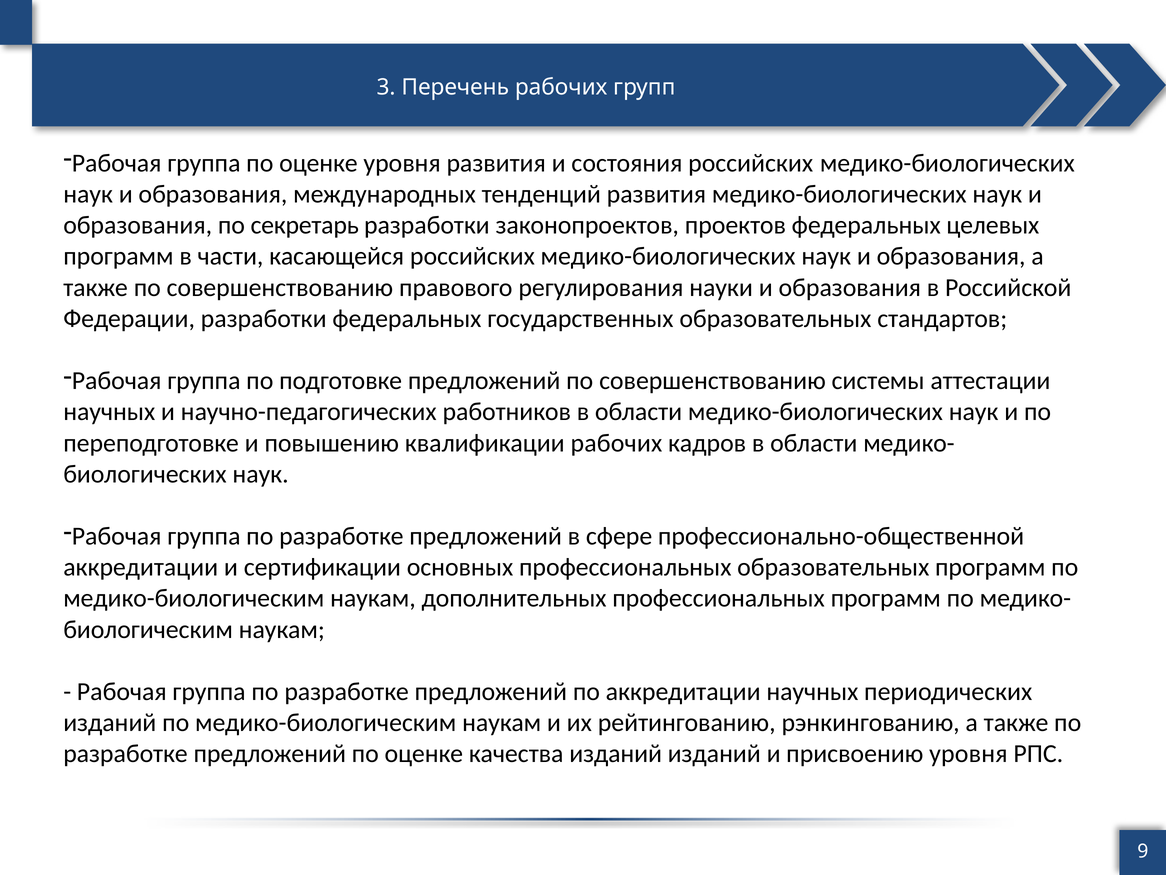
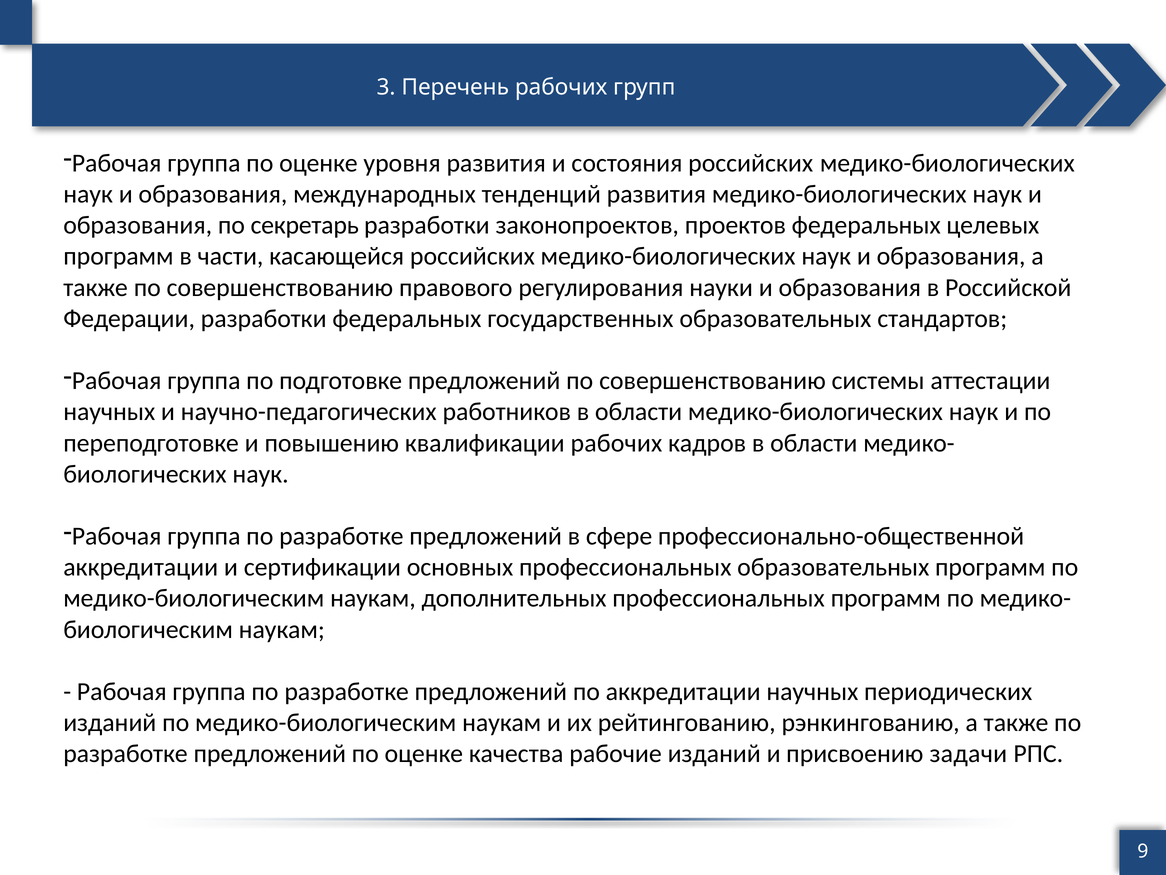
качества изданий: изданий -> рабочие
присвоению уровня: уровня -> задачи
